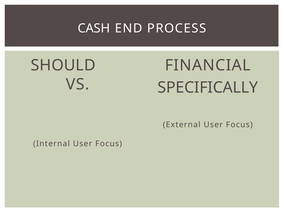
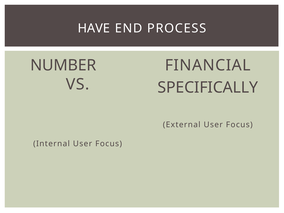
CASH: CASH -> HAVE
SHOULD: SHOULD -> NUMBER
